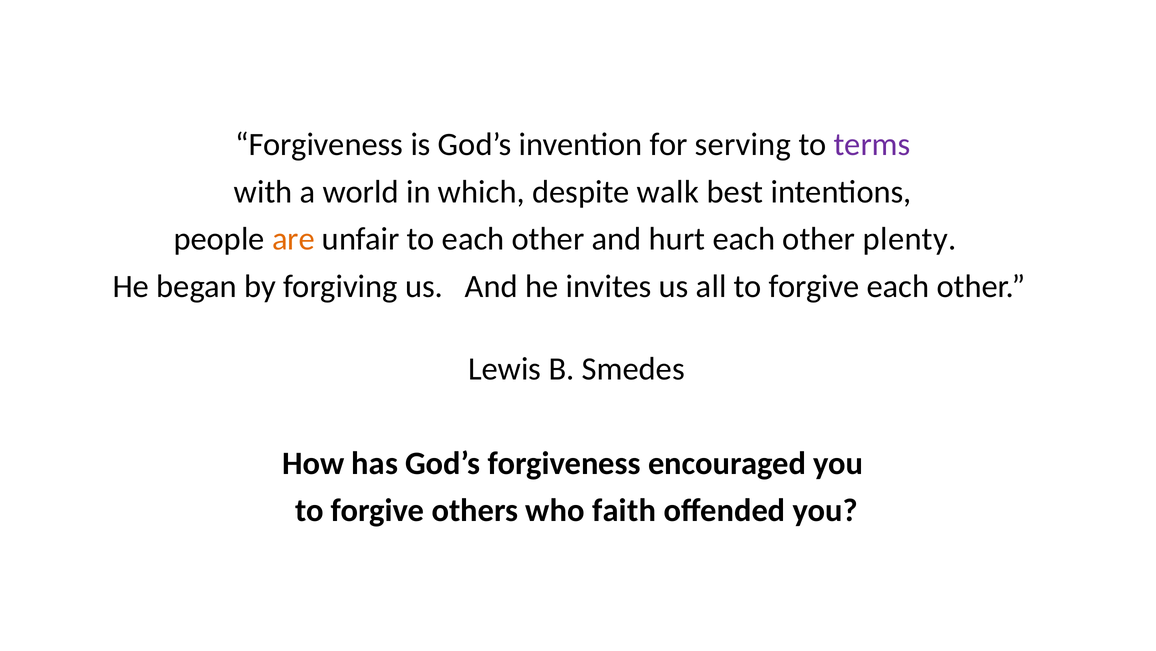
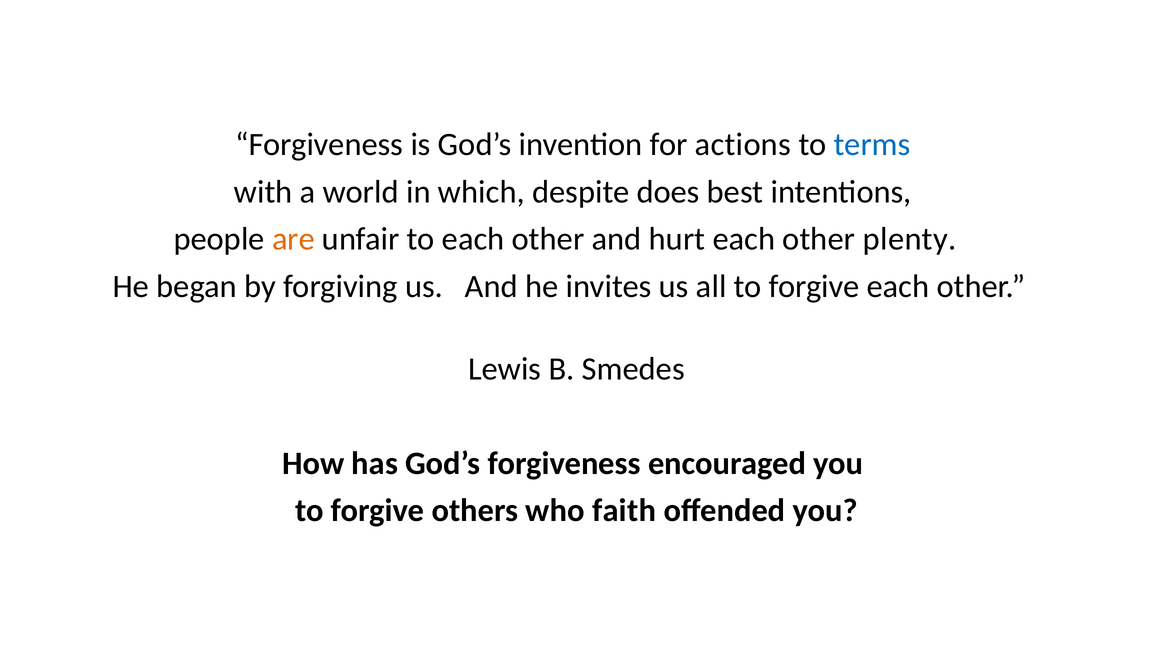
serving: serving -> actions
terms colour: purple -> blue
walk: walk -> does
